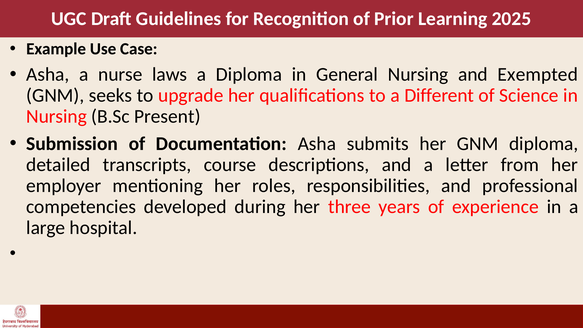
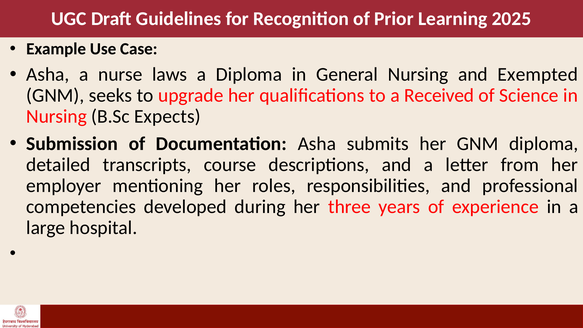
Different: Different -> Received
Present: Present -> Expects
